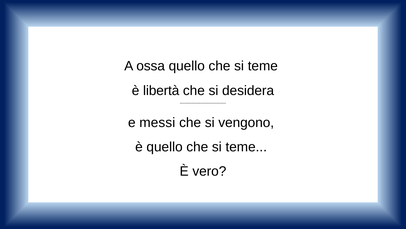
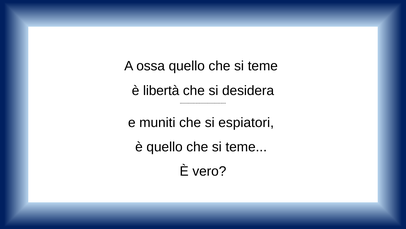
messi: messi -> muniti
vengono: vengono -> espiatori
